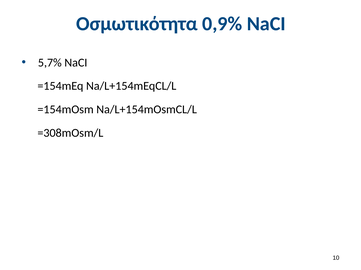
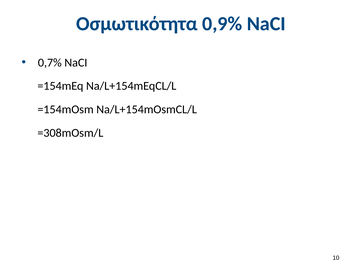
5,7%: 5,7% -> 0,7%
